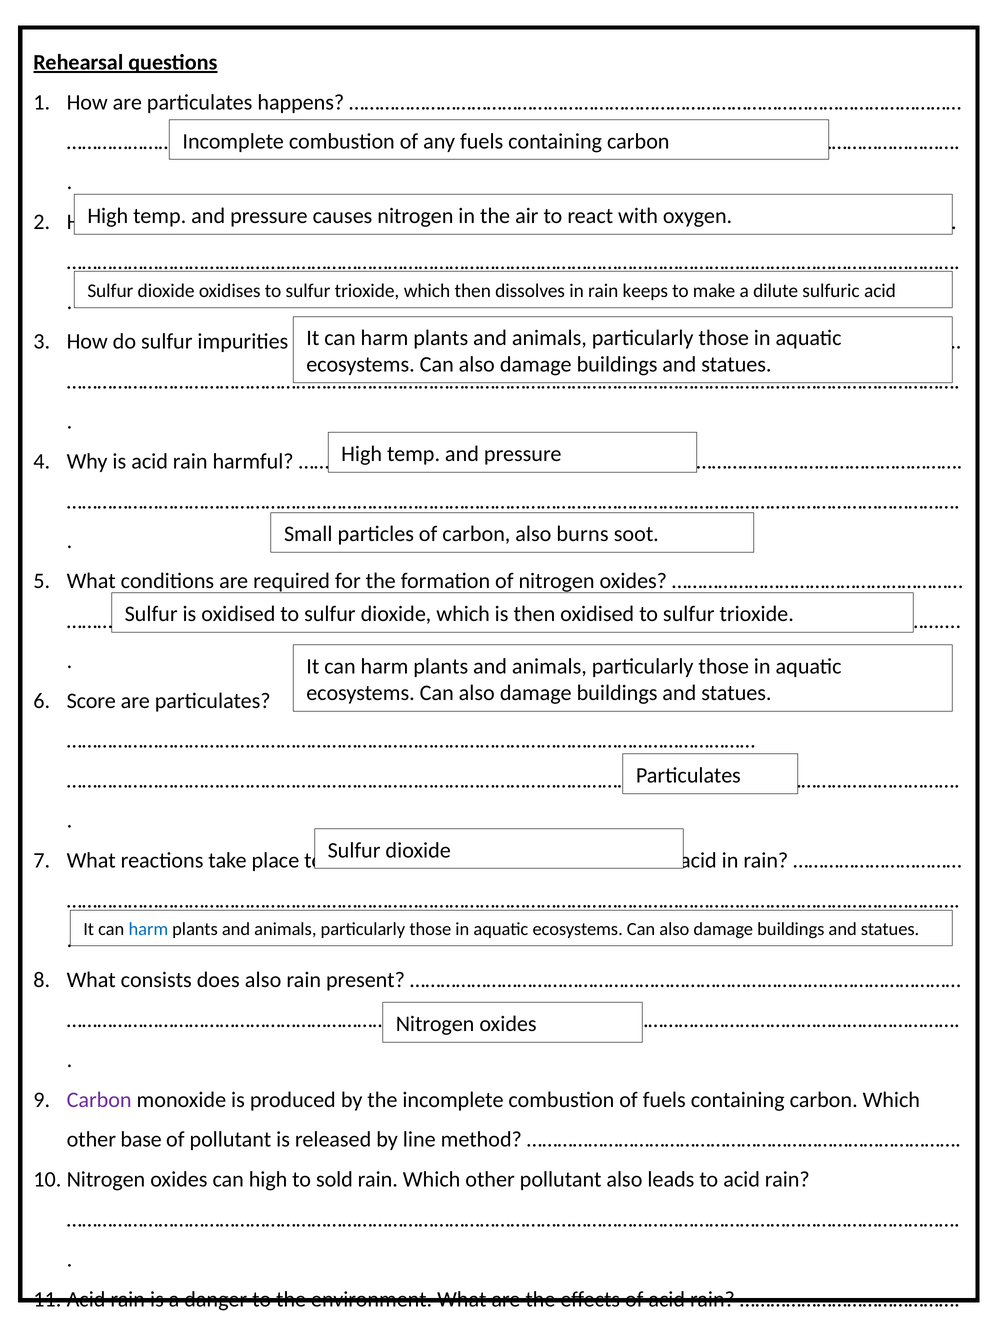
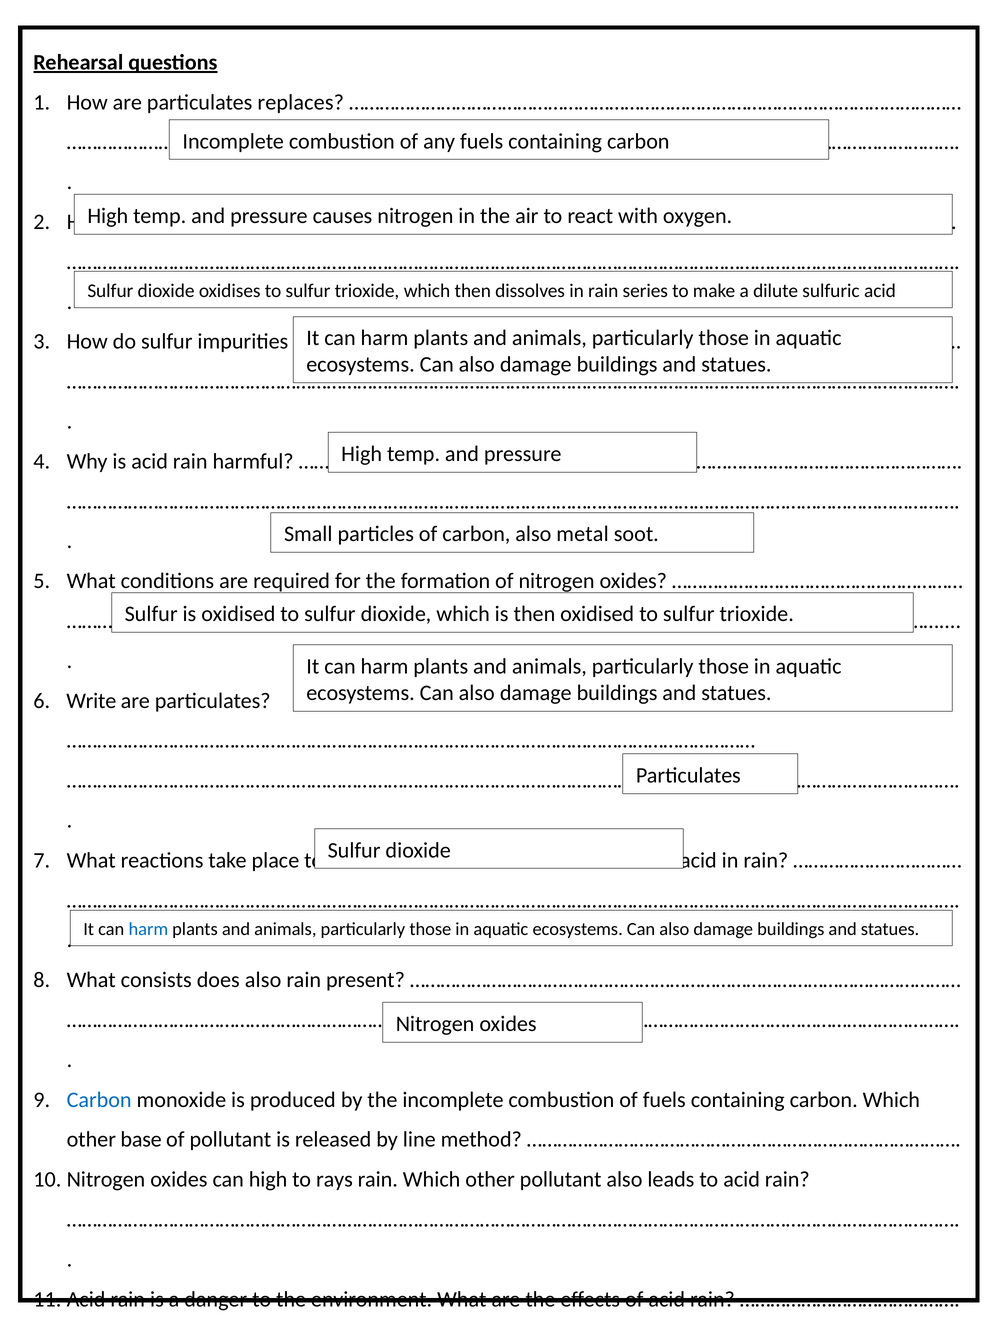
happens: happens -> replaces
keeps: keeps -> series
burns: burns -> metal
Score: Score -> Write
Carbon at (99, 1100) colour: purple -> blue
sold: sold -> rays
